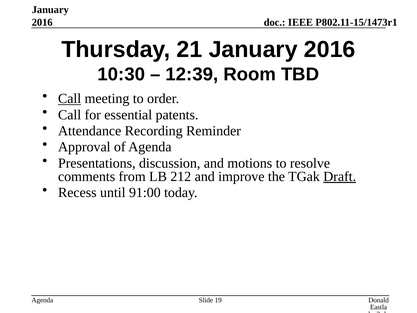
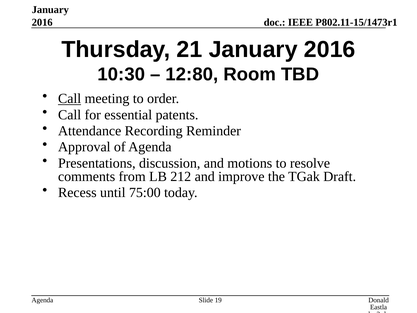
12:39: 12:39 -> 12:80
Draft underline: present -> none
91:00: 91:00 -> 75:00
